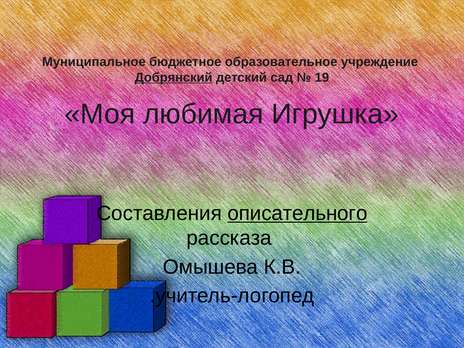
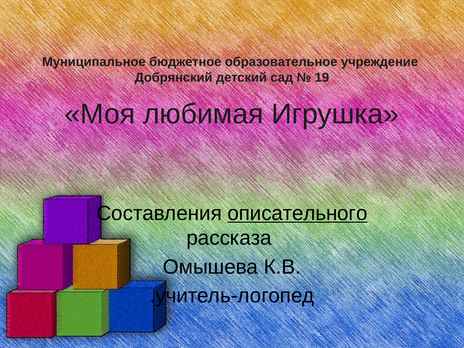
Добрянский underline: present -> none
